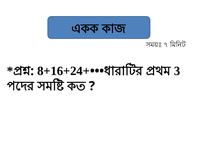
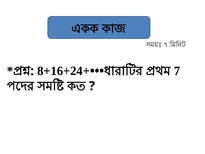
3: 3 -> 7
